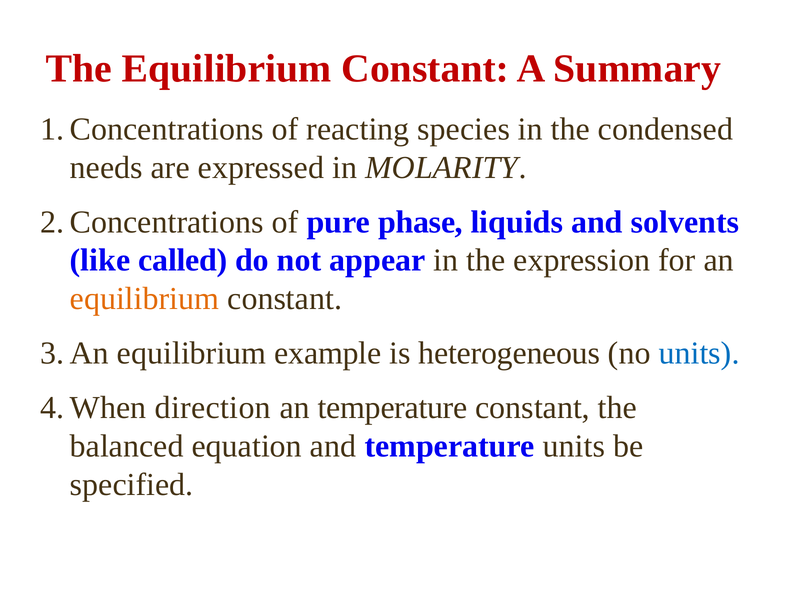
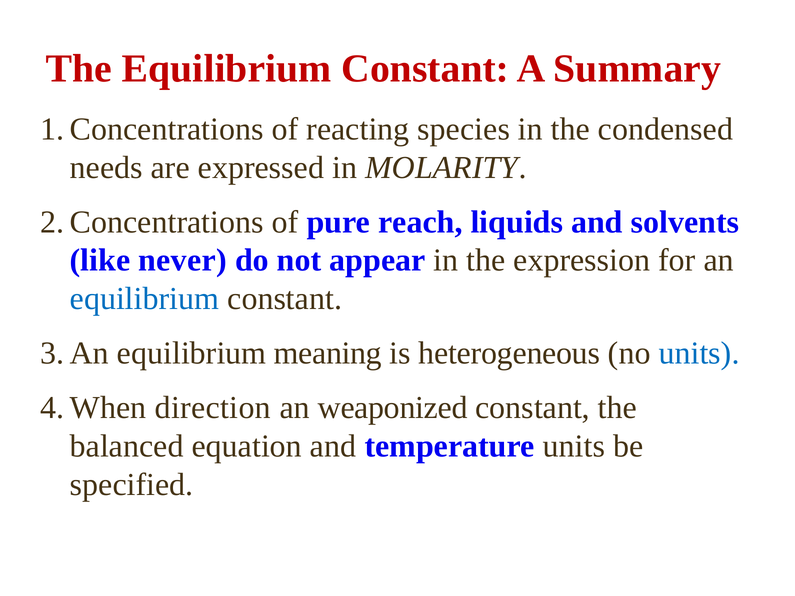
phase: phase -> reach
called: called -> never
equilibrium at (144, 299) colour: orange -> blue
example: example -> meaning
an temperature: temperature -> weaponized
